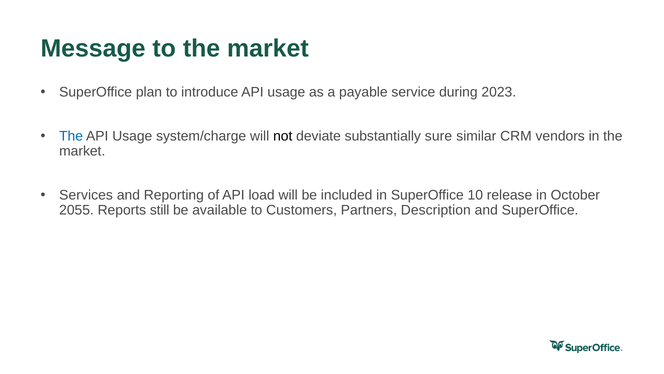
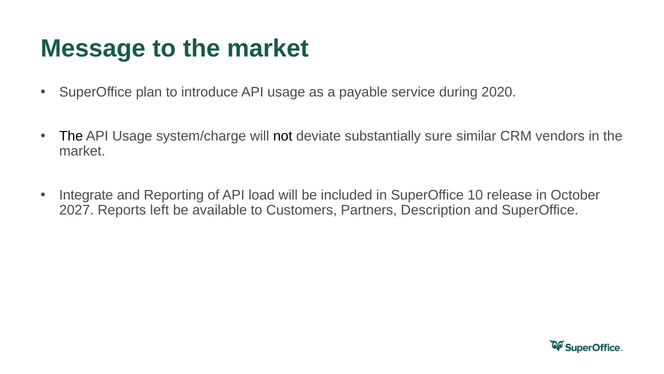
2023: 2023 -> 2020
The at (71, 136) colour: blue -> black
Services: Services -> Integrate
2055: 2055 -> 2027
still: still -> left
